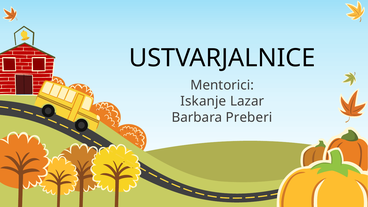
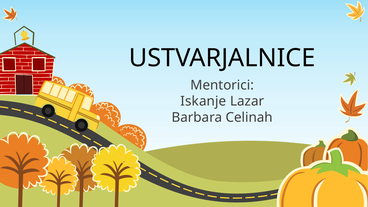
Preberi: Preberi -> Celinah
